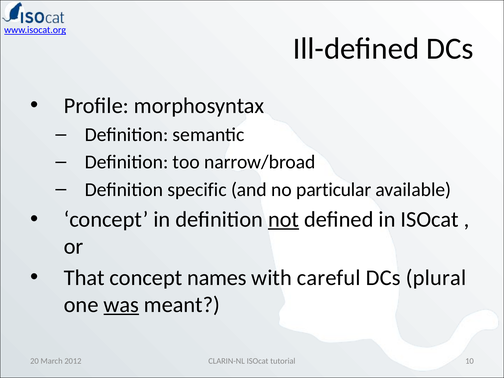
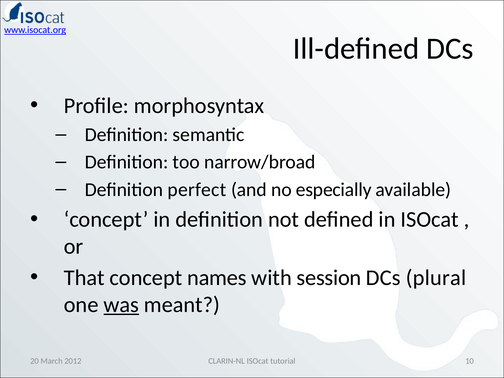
specific: specific -> perfect
particular: particular -> especially
not underline: present -> none
careful: careful -> session
